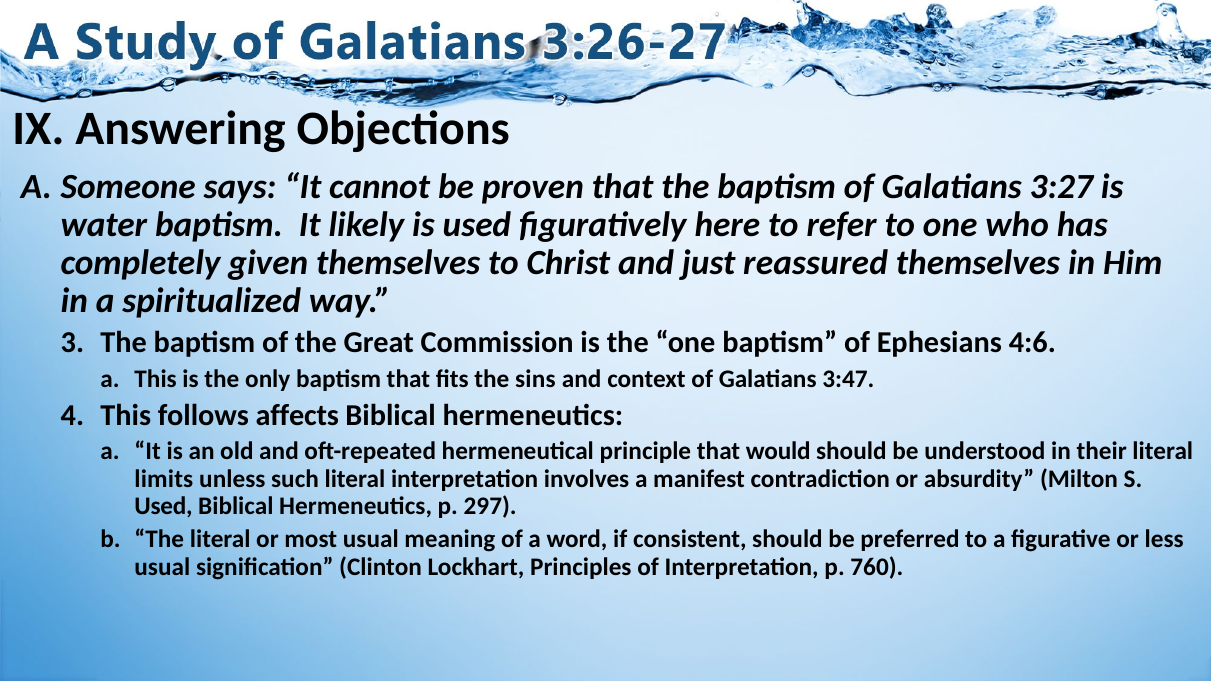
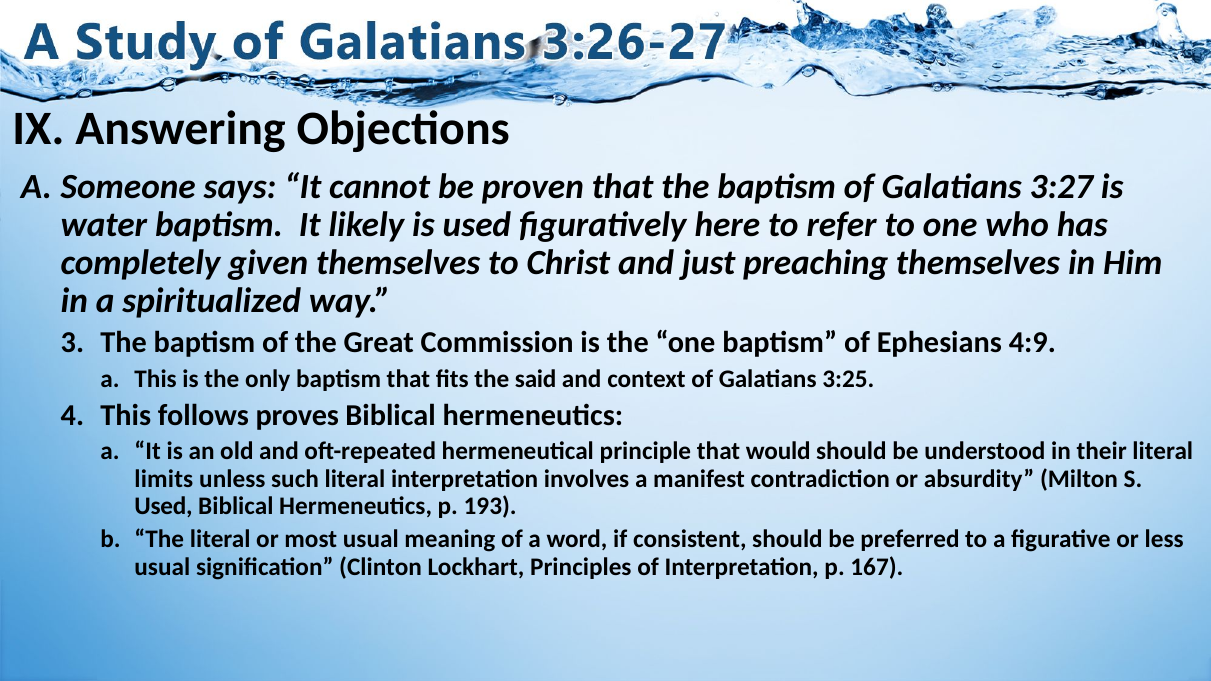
reassured: reassured -> preaching
4:6: 4:6 -> 4:9
sins: sins -> said
3:47: 3:47 -> 3:25
affects: affects -> proves
297: 297 -> 193
760: 760 -> 167
